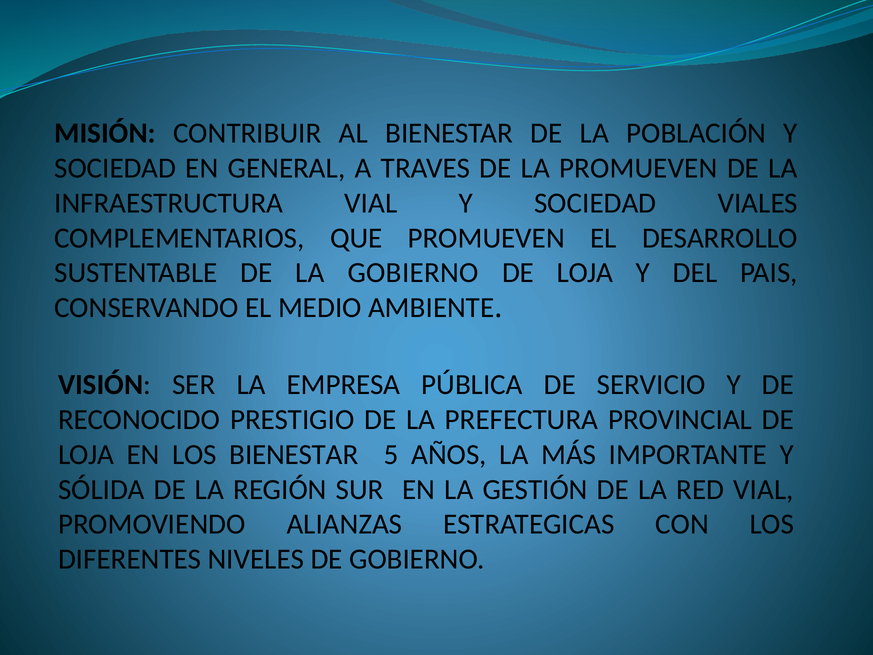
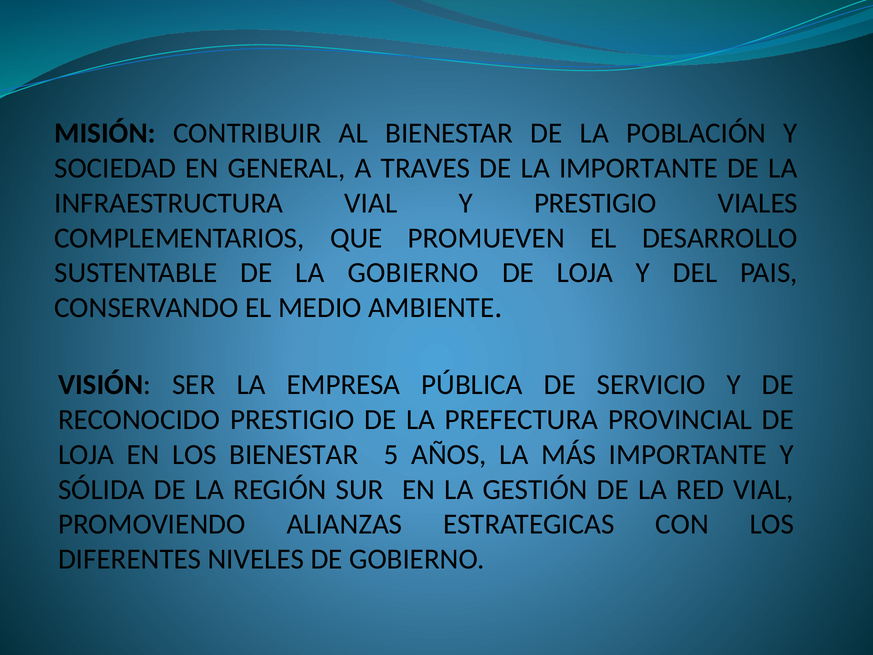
LA PROMUEVEN: PROMUEVEN -> IMPORTANTE
VIAL Y SOCIEDAD: SOCIEDAD -> PRESTIGIO
